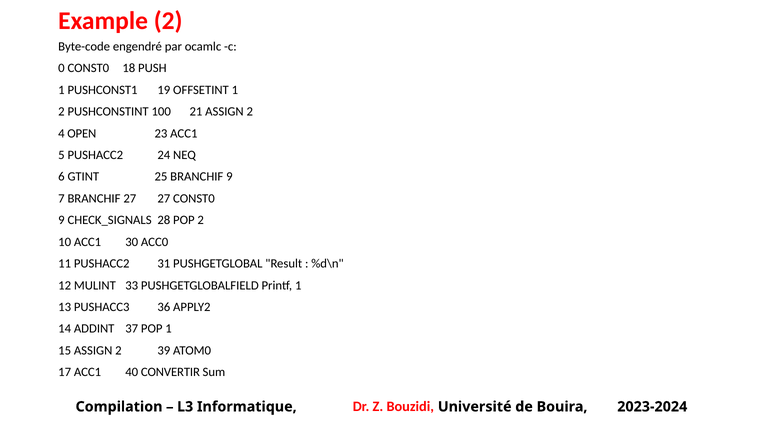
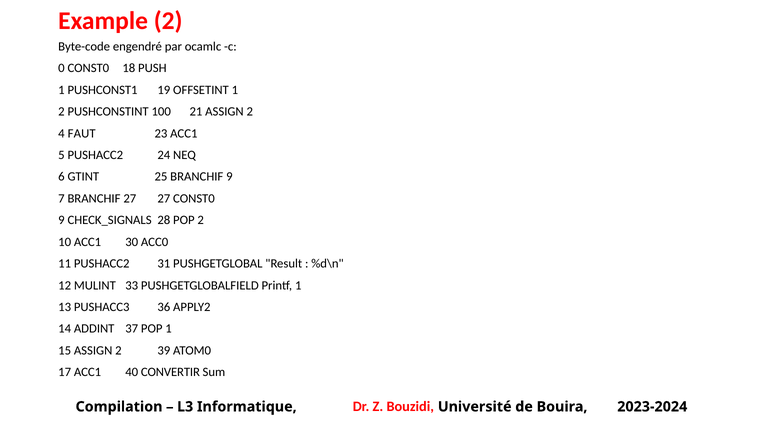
OPEN: OPEN -> FAUT
